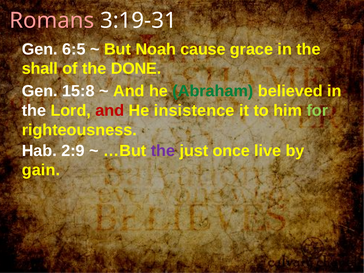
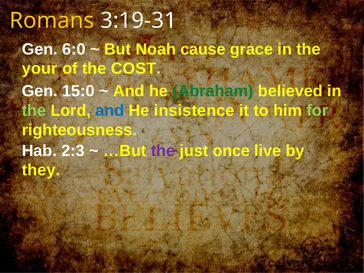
Romans colour: pink -> yellow
6:5: 6:5 -> 6:0
shall: shall -> your
DONE: DONE -> COST
15:8: 15:8 -> 15:0
the at (34, 110) colour: white -> light green
and at (110, 110) colour: red -> blue
2:9: 2:9 -> 2:3
gain: gain -> they
